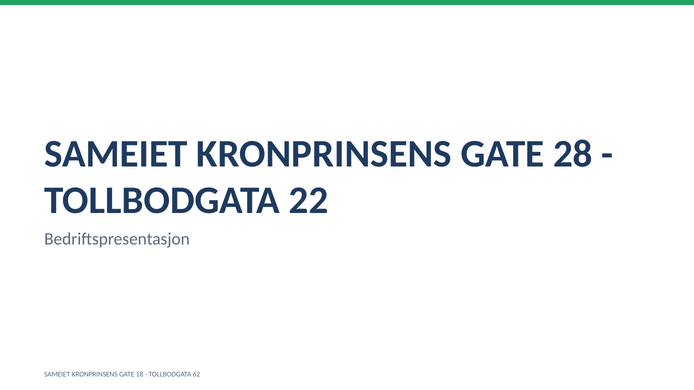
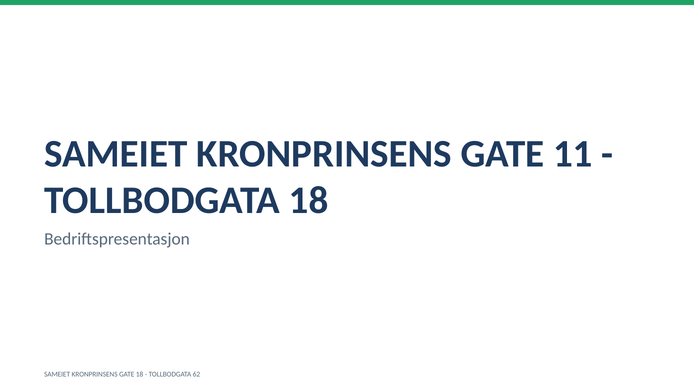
28: 28 -> 11
TOLLBODGATA 22: 22 -> 18
